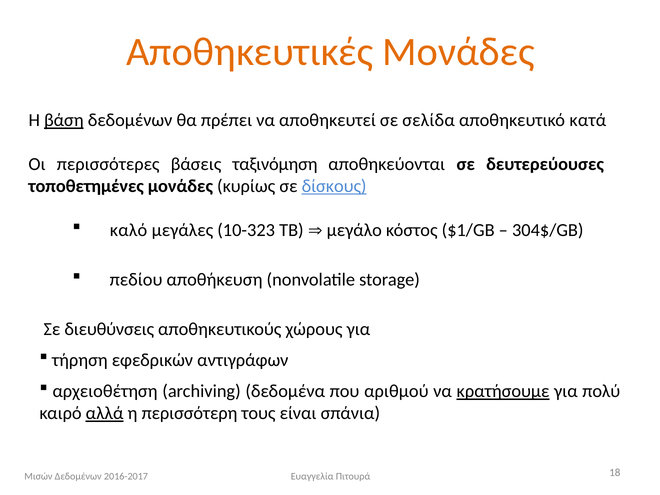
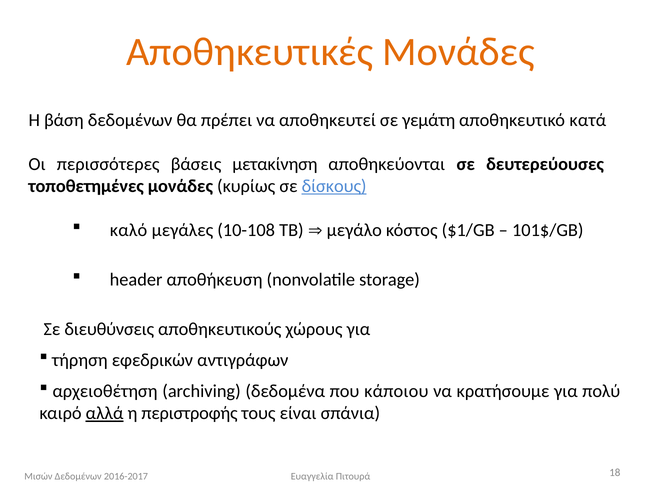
βάση underline: present -> none
σελίδα: σελίδα -> γεμάτη
ταξινόμηση: ταξινόμηση -> μετακίνηση
10-323: 10-323 -> 10-108
304$/GB: 304$/GB -> 101$/GB
πεδίου: πεδίου -> header
αριθμού: αριθμού -> κάποιου
κρατήσουμε underline: present -> none
περισσότερη: περισσότερη -> περιστροφής
